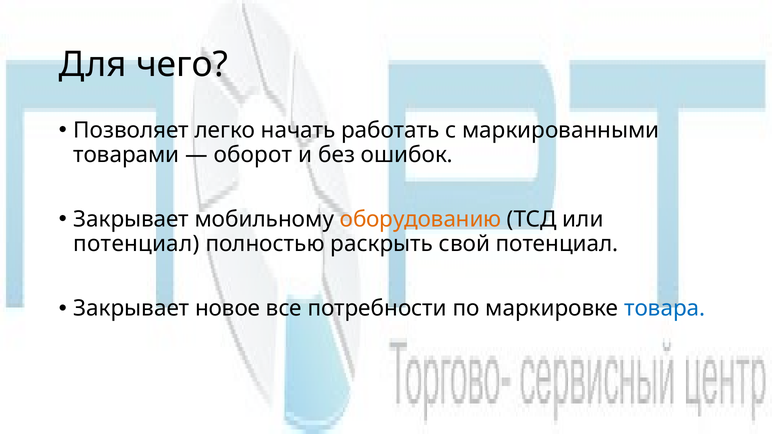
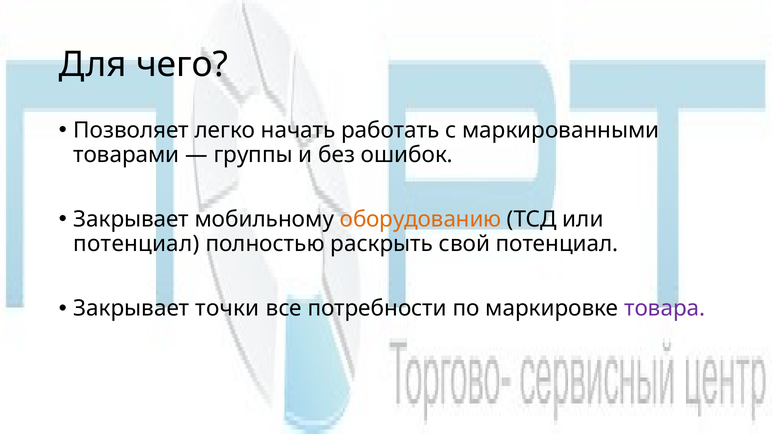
оборот: оборот -> группы
новое: новое -> точки
товара colour: blue -> purple
